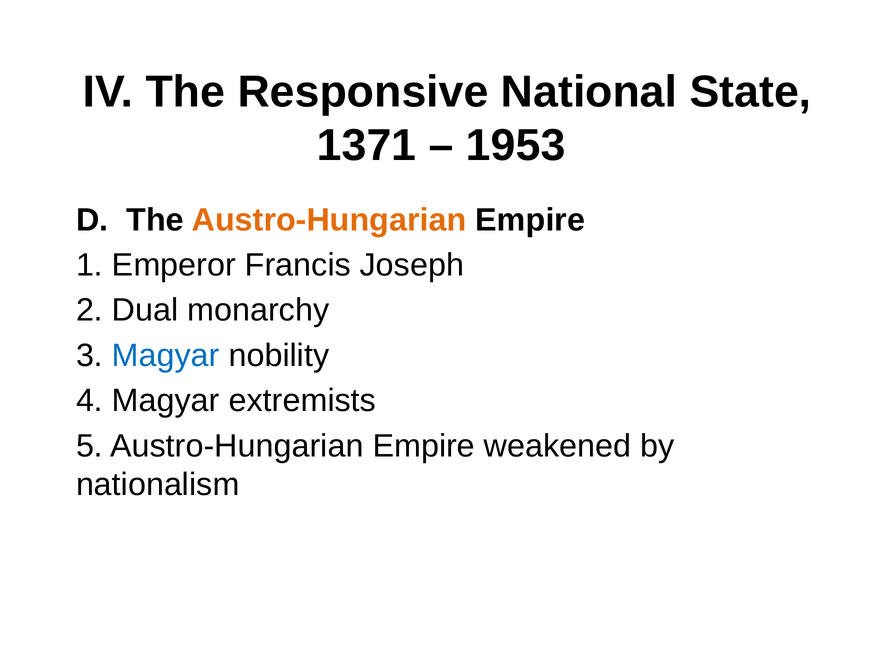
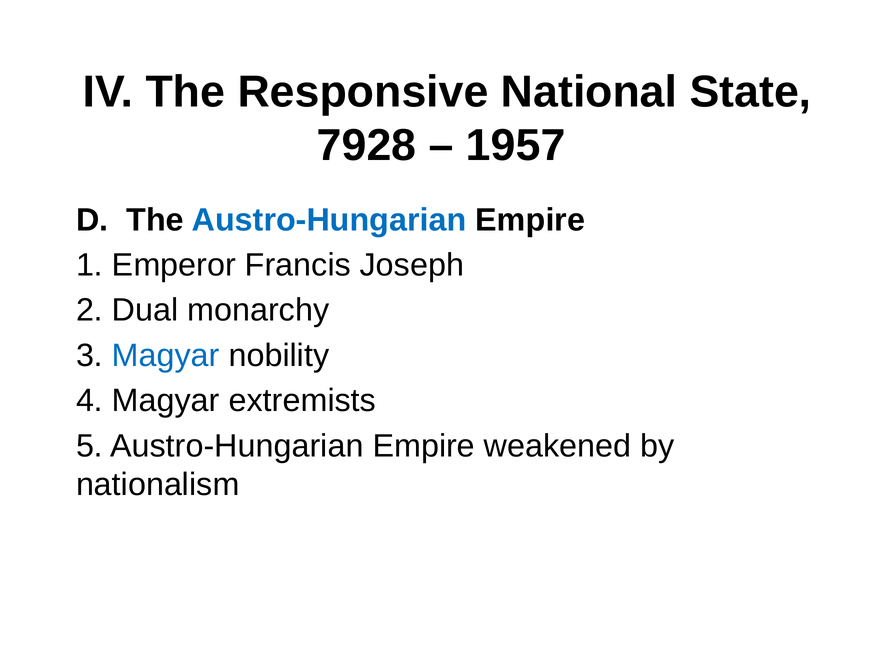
1371: 1371 -> 7928
1953: 1953 -> 1957
Austro-Hungarian at (329, 220) colour: orange -> blue
